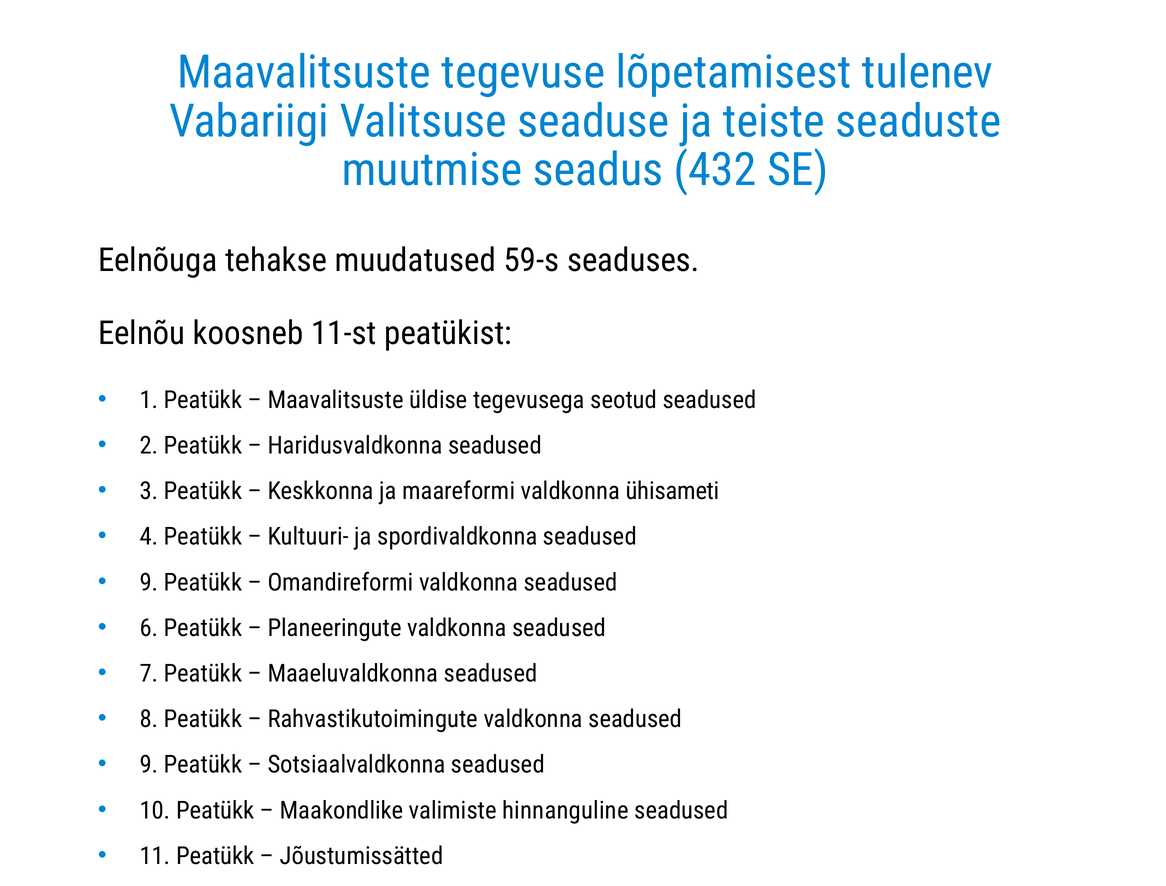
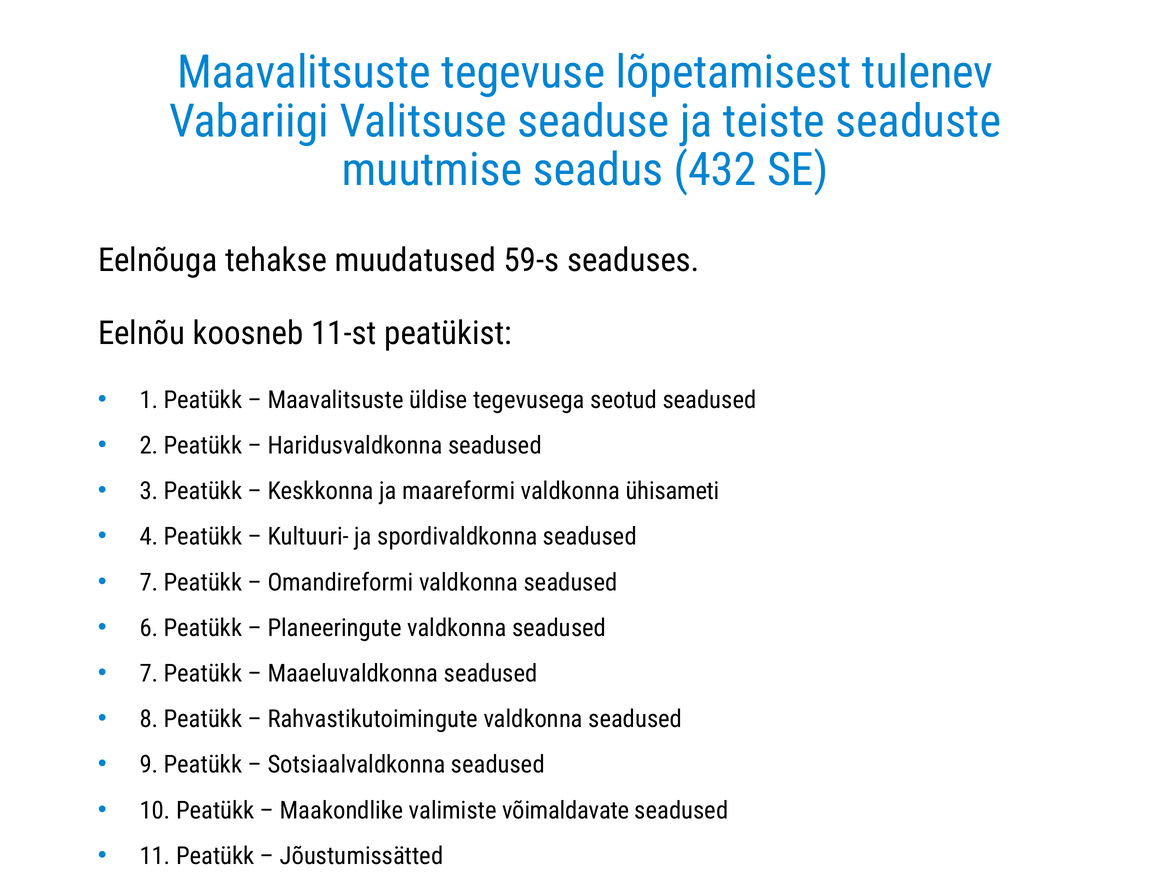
9 at (149, 583): 9 -> 7
hinnanguline: hinnanguline -> võimaldavate
